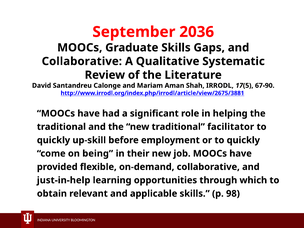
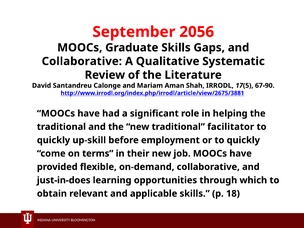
2036: 2036 -> 2056
being: being -> terms
just-in-help: just-in-help -> just-in-does
98: 98 -> 18
